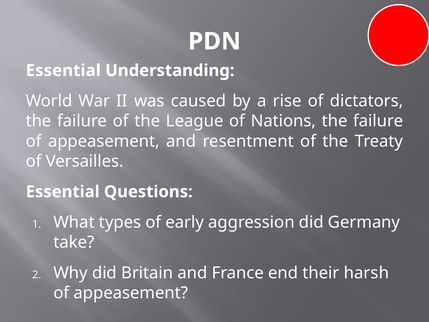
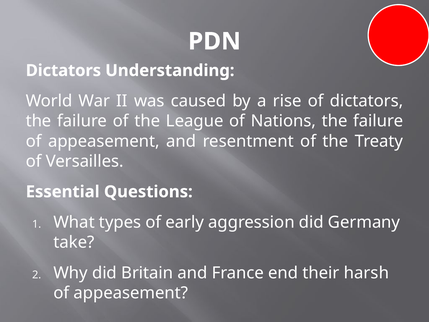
Essential at (63, 70): Essential -> Dictators
